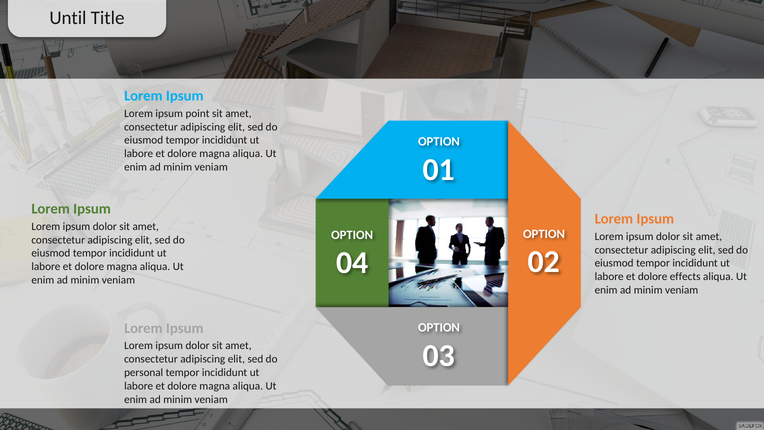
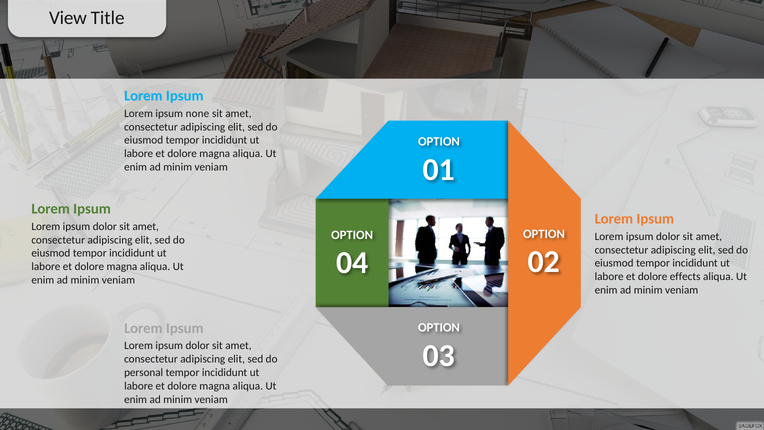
Until: Until -> View
point: point -> none
